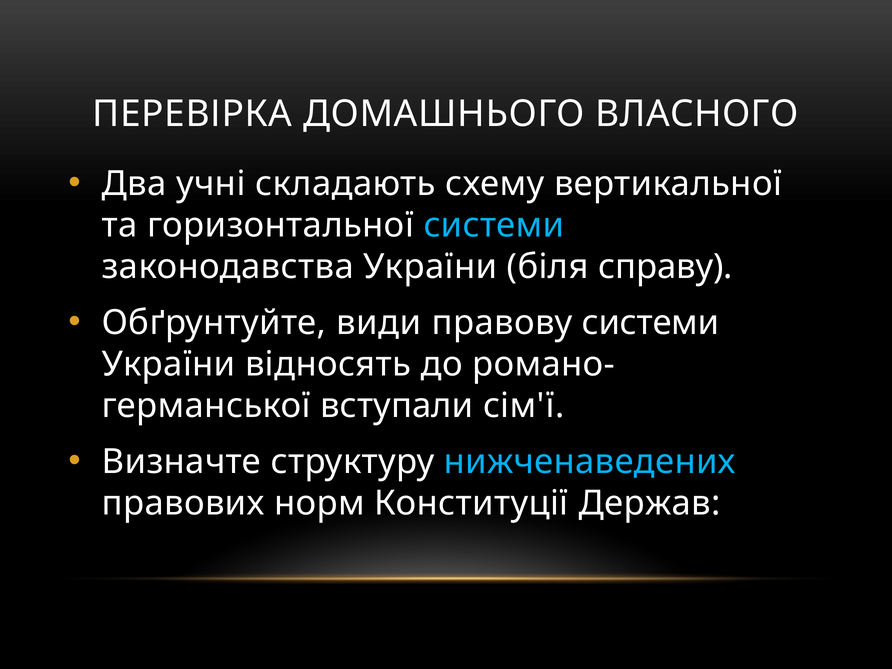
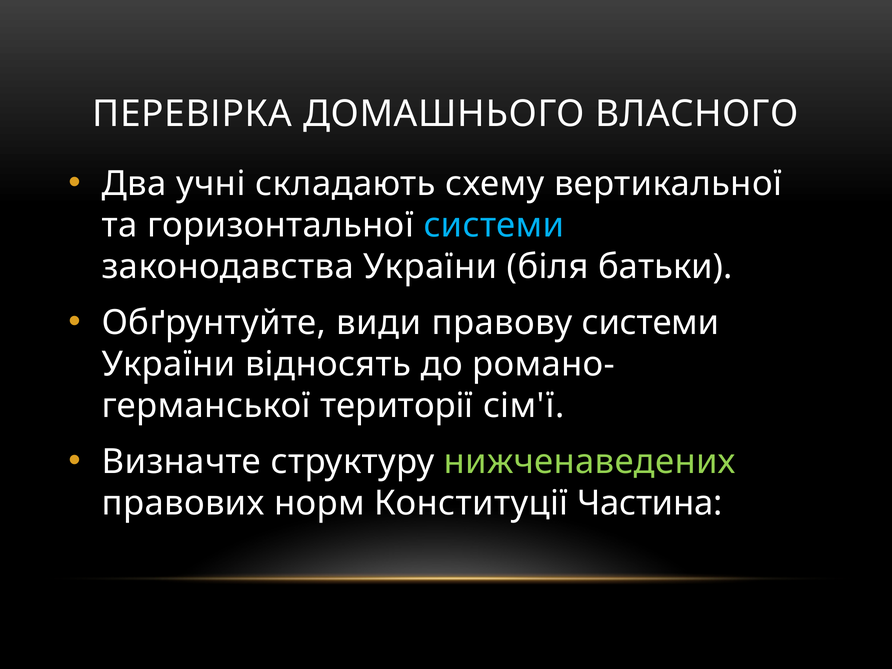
справу: справу -> батьки
вступали: вступали -> території
нижченаведених colour: light blue -> light green
Держав: Держав -> Частина
